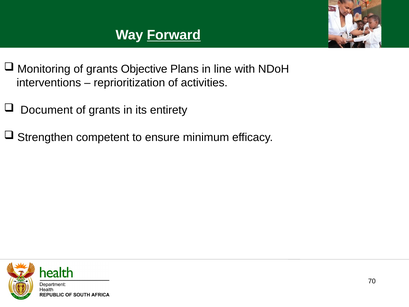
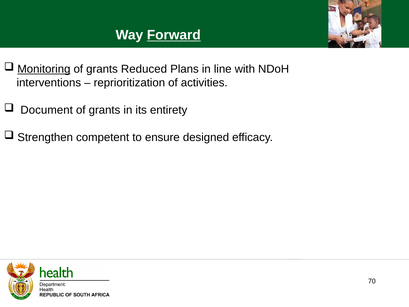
Monitoring underline: none -> present
Objective: Objective -> Reduced
minimum: minimum -> designed
